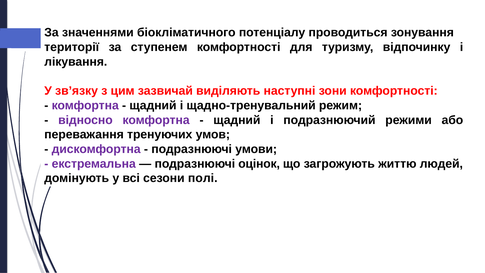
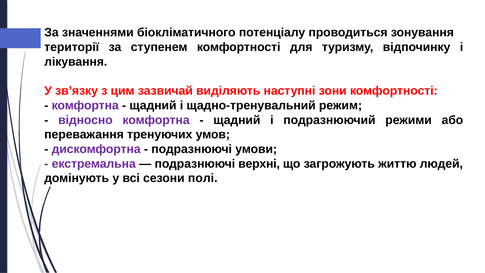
оцінок: оцінок -> верхні
